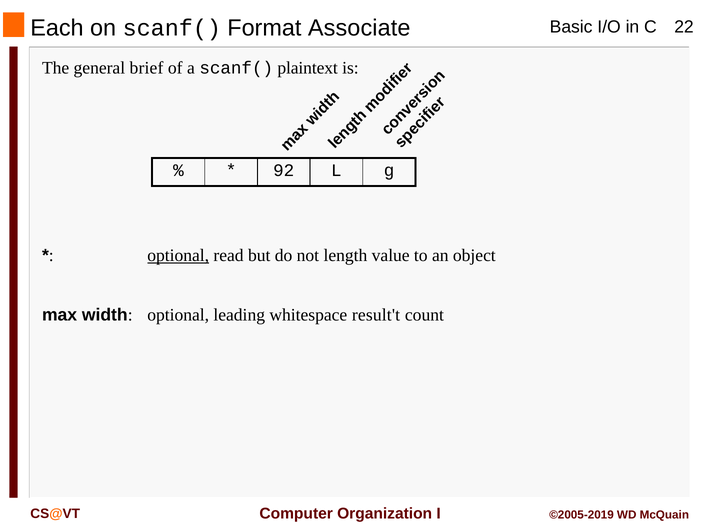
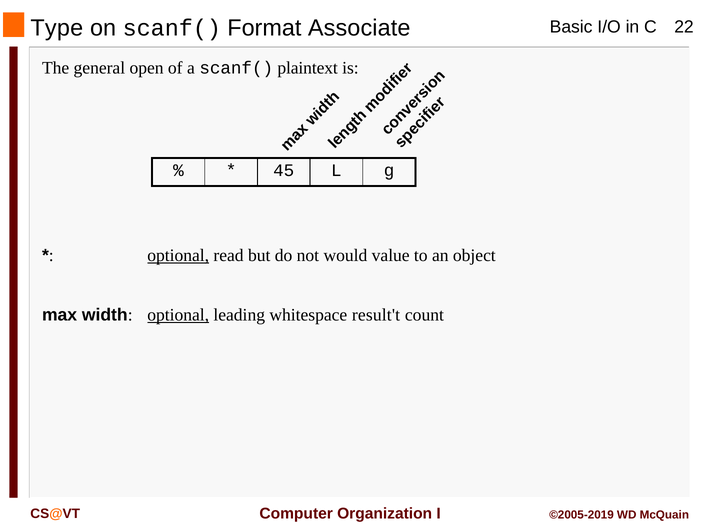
Each: Each -> Type
brief: brief -> open
92: 92 -> 45
length: length -> would
optional at (178, 315) underline: none -> present
